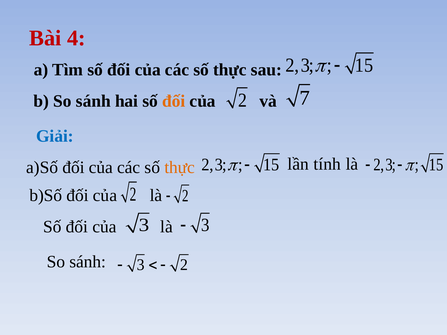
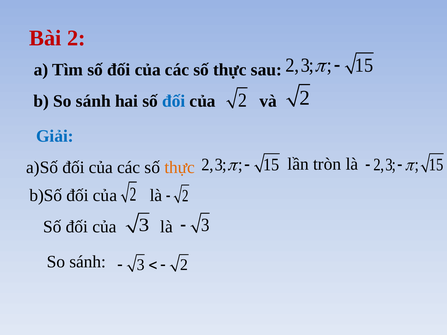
Bài 4: 4 -> 2
đối at (174, 101) colour: orange -> blue
và 7: 7 -> 2
tính: tính -> tròn
